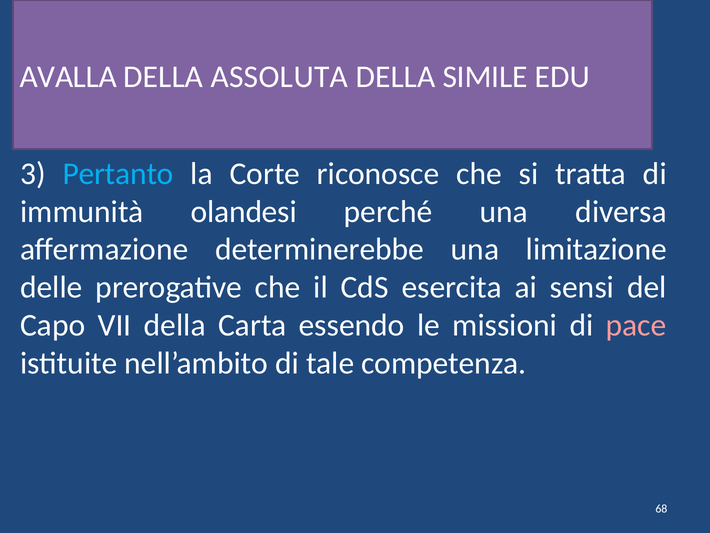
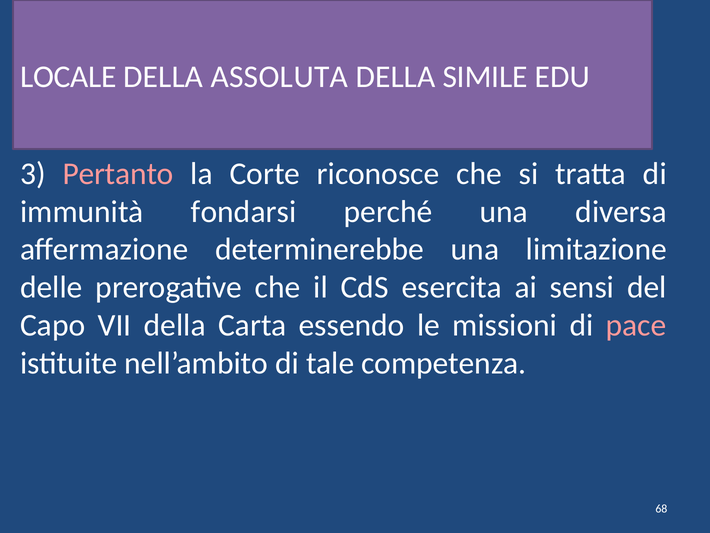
AVALLA: AVALLA -> LOCALE
Pertanto colour: light blue -> pink
olandesi: olandesi -> fondarsi
